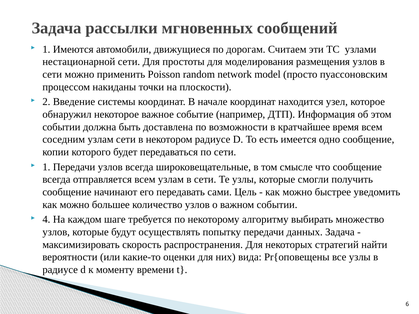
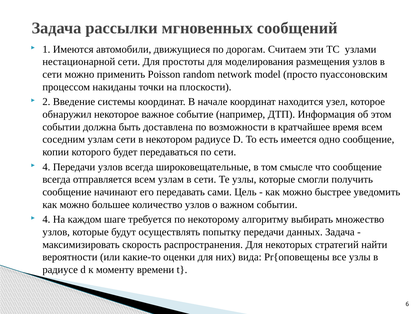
1 at (46, 167): 1 -> 4
